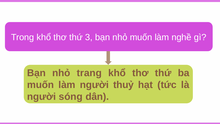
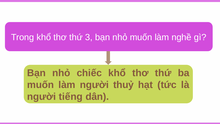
trang: trang -> chiếc
sóng: sóng -> tiếng
